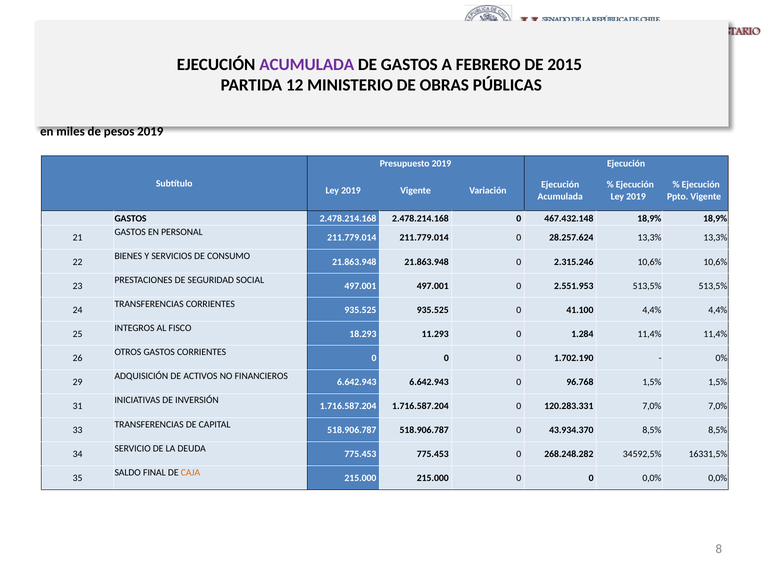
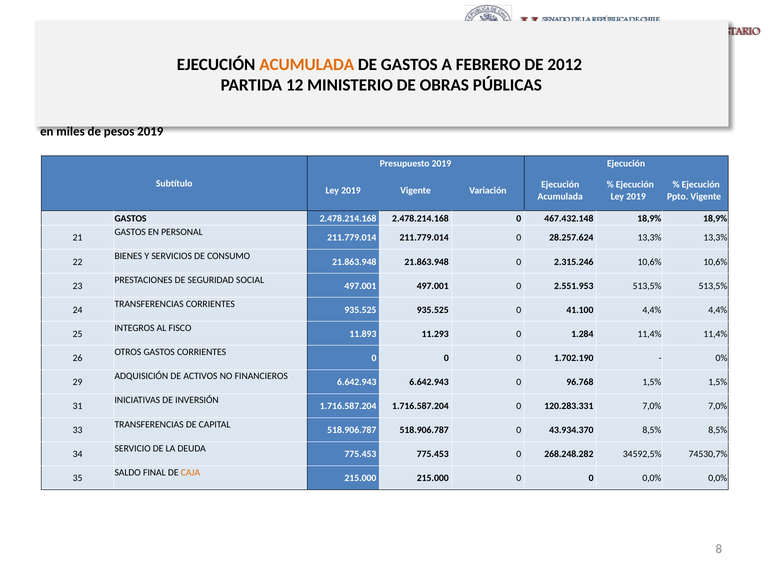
ACUMULADA at (307, 65) colour: purple -> orange
2015: 2015 -> 2012
18.293: 18.293 -> 11.893
16331,5%: 16331,5% -> 74530,7%
